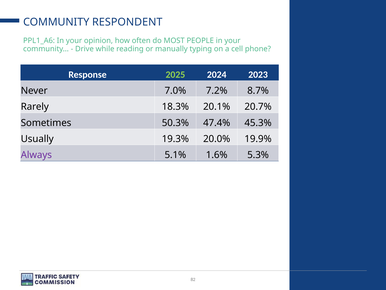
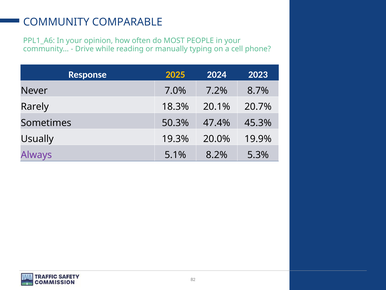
RESPONDENT: RESPONDENT -> COMPARABLE
2025 colour: light green -> yellow
1.6%: 1.6% -> 8.2%
